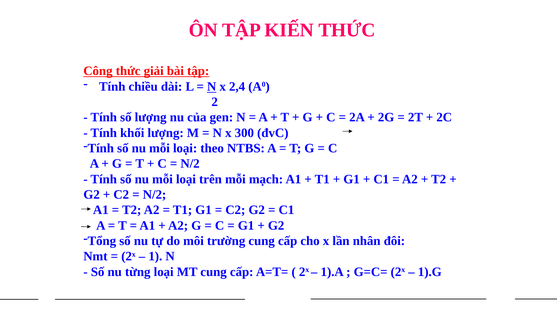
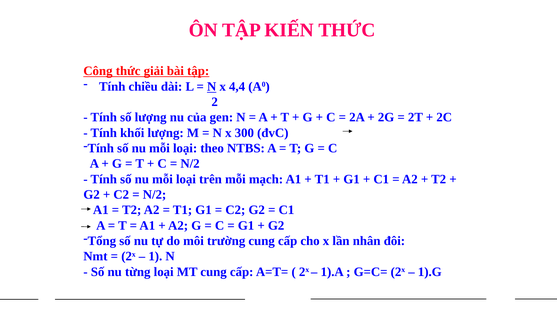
2,4: 2,4 -> 4,4
